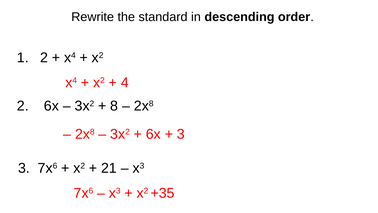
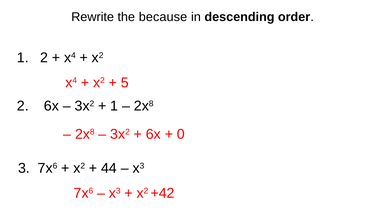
standard: standard -> because
4: 4 -> 5
8 at (114, 106): 8 -> 1
3 at (181, 134): 3 -> 0
21: 21 -> 44
+35: +35 -> +42
